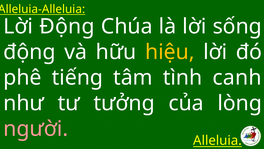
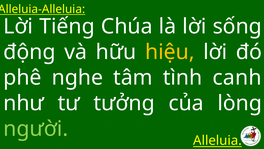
Lời Động: Động -> Tiếng
tiếng: tiếng -> nghe
người colour: pink -> light green
